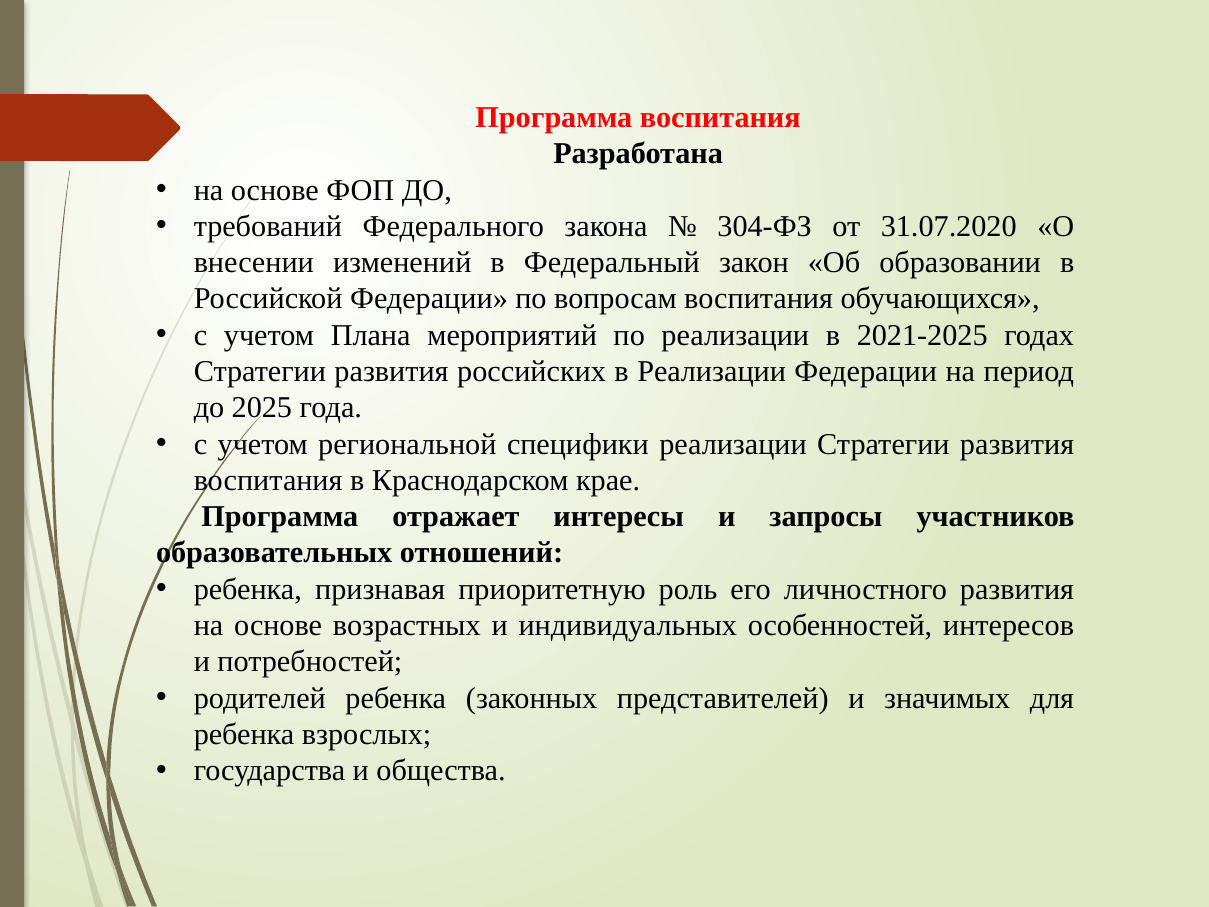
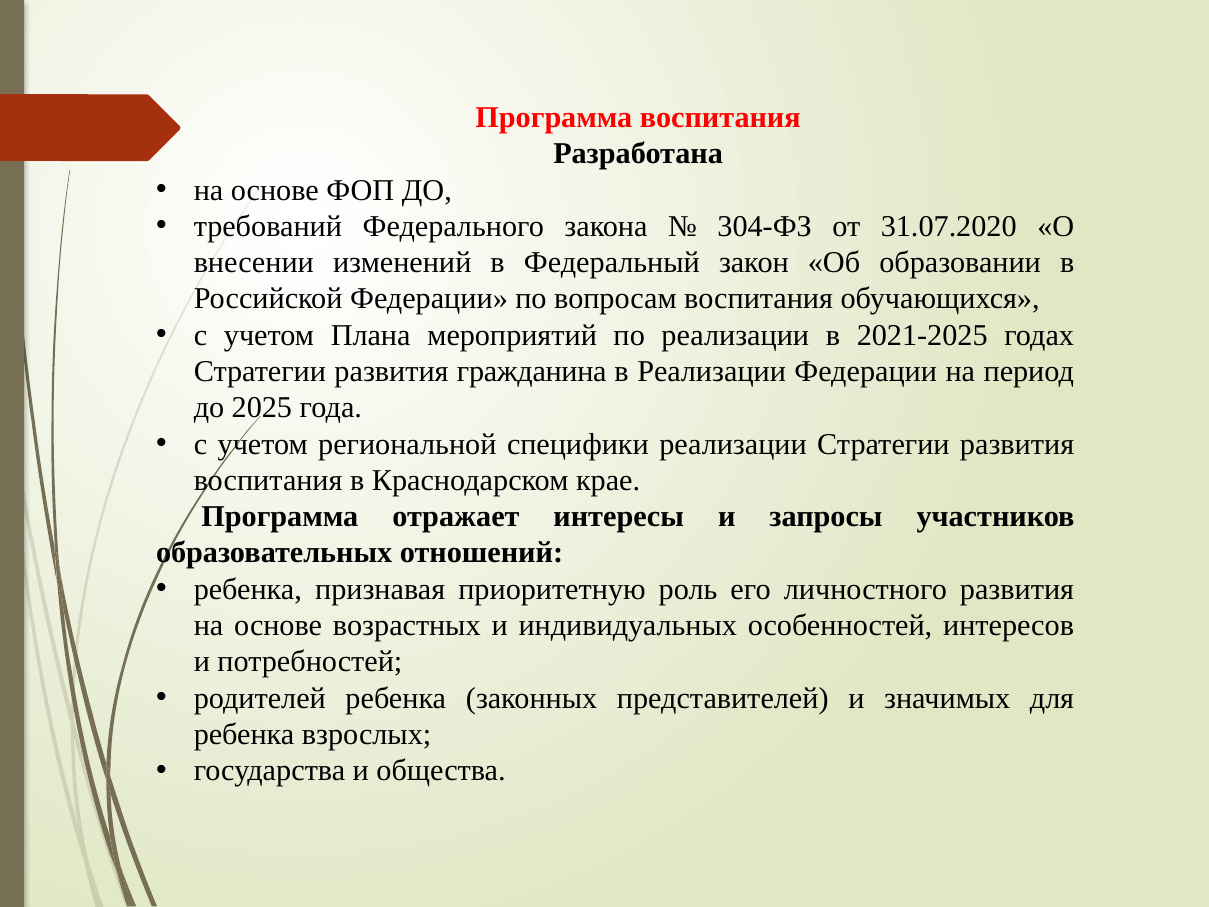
российских: российских -> гражданина
